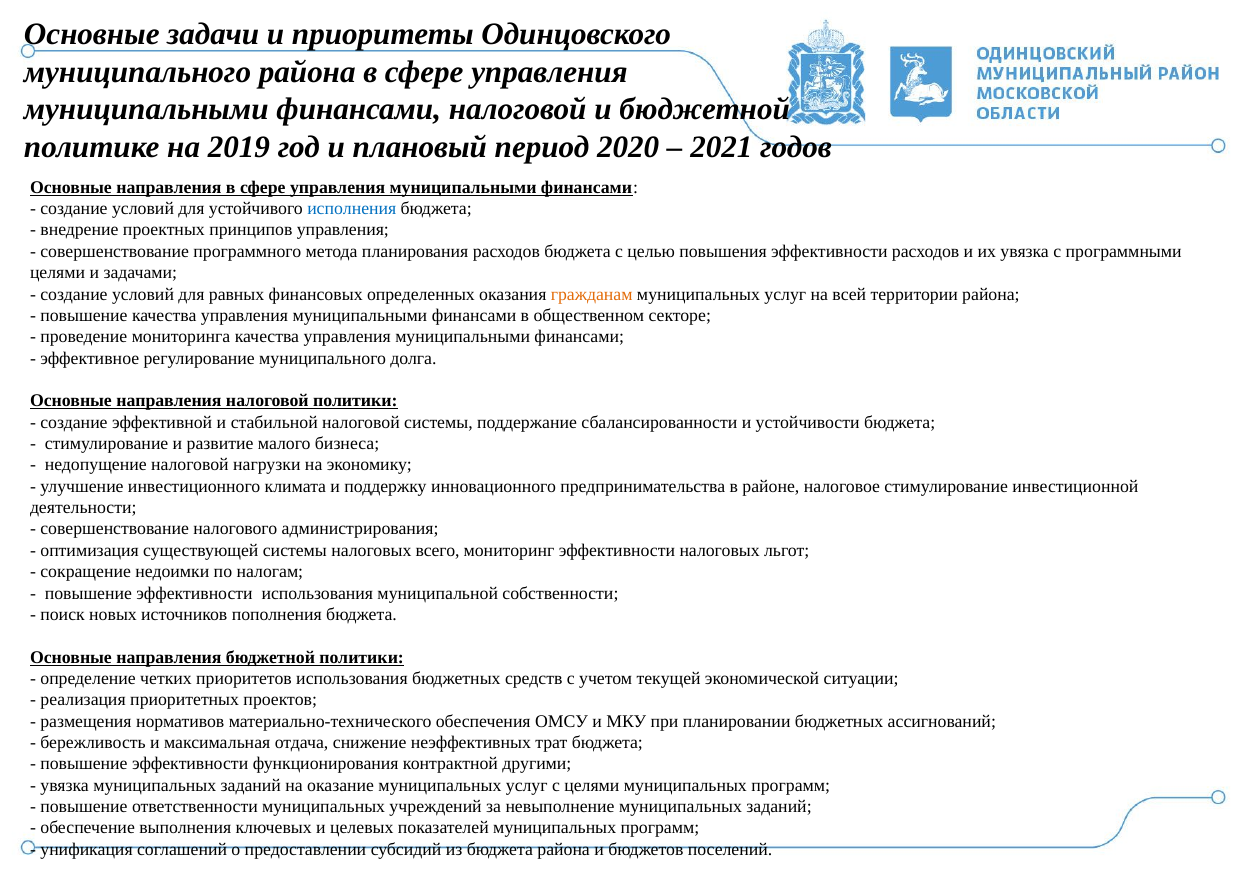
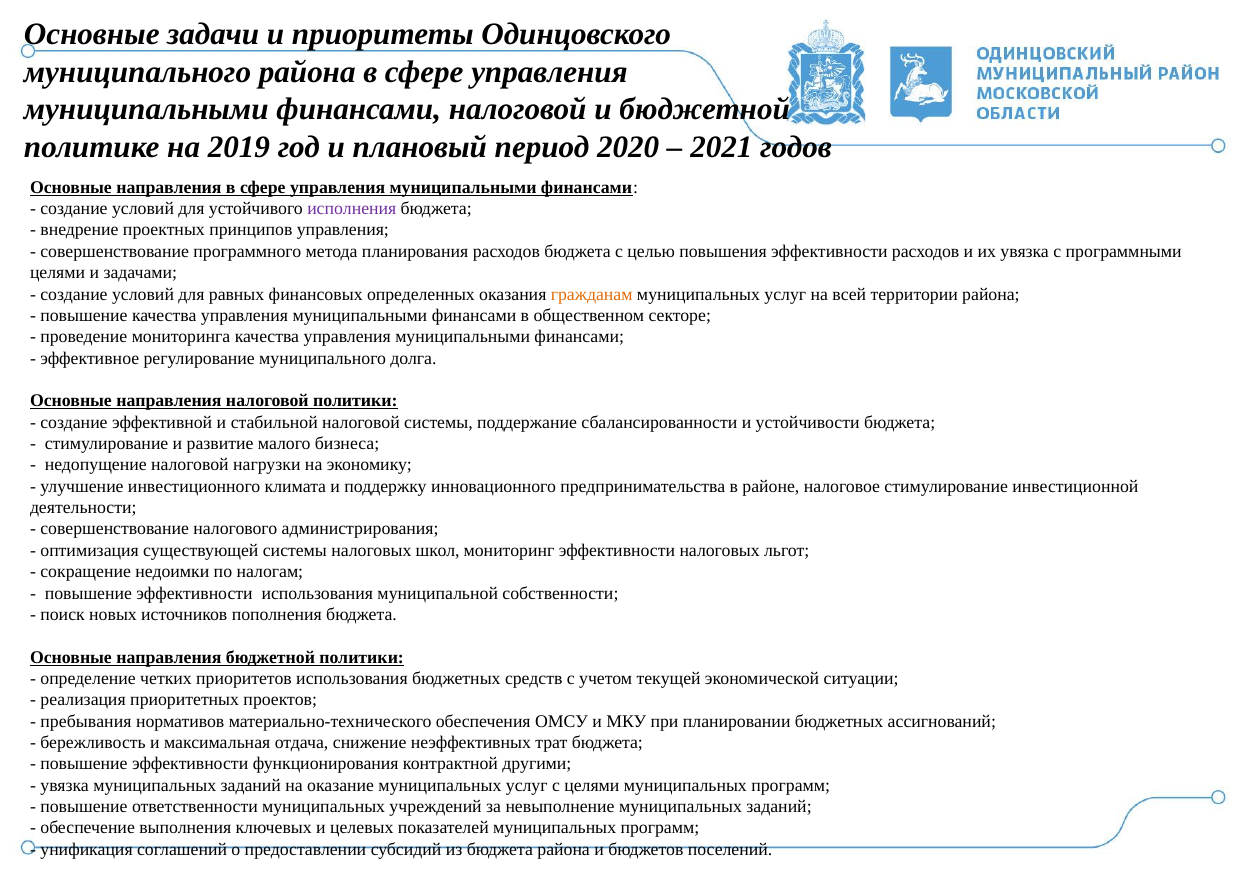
исполнения colour: blue -> purple
всего: всего -> школ
размещения: размещения -> пребывания
